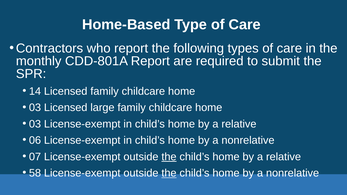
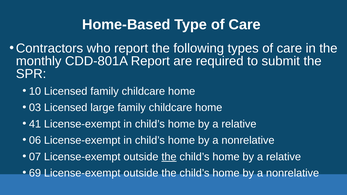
14: 14 -> 10
03 at (35, 124): 03 -> 41
58: 58 -> 69
the at (169, 173) underline: present -> none
